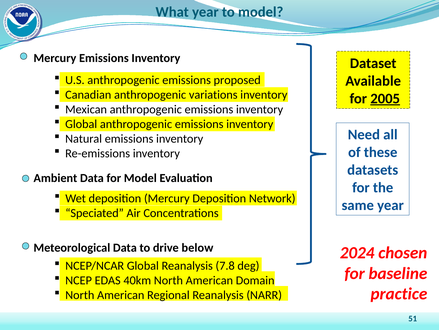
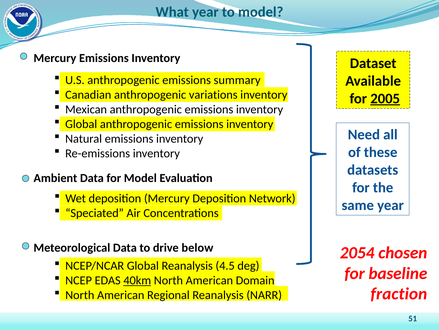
proposed: proposed -> summary
2024: 2024 -> 2054
7.8: 7.8 -> 4.5
40km underline: none -> present
practice: practice -> fraction
